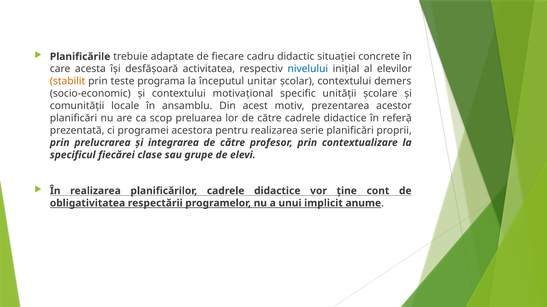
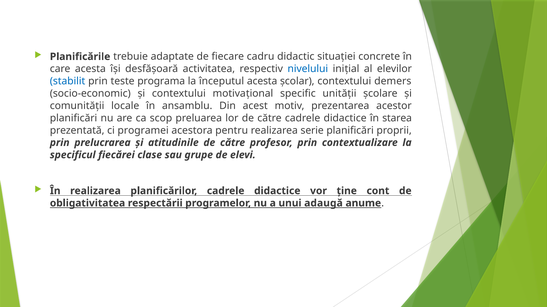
stabilit colour: orange -> blue
începutul unitar: unitar -> acesta
referặ: referặ -> starea
integrarea: integrarea -> atitudinile
implicit: implicit -> adaugă
